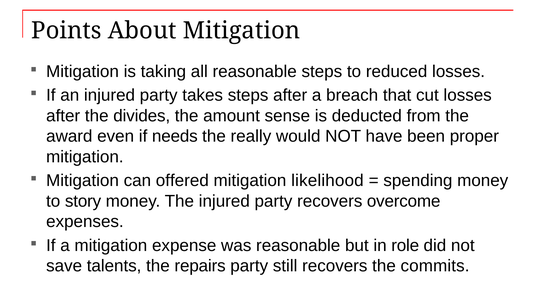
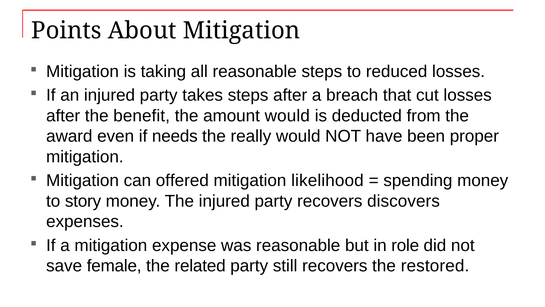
divides: divides -> benefit
amount sense: sense -> would
overcome: overcome -> discovers
talents: talents -> female
repairs: repairs -> related
commits: commits -> restored
